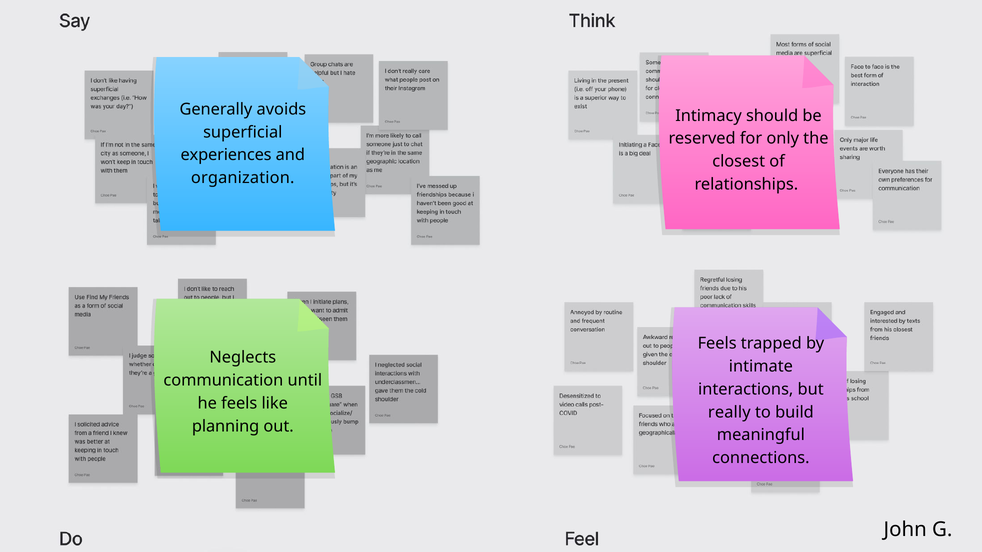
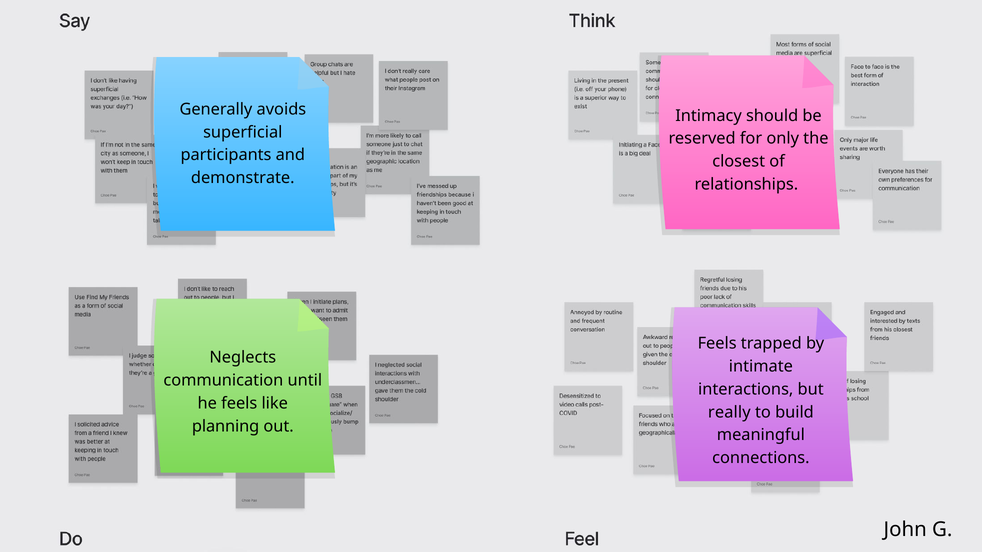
experiences: experiences -> participants
organization: organization -> demonstrate
